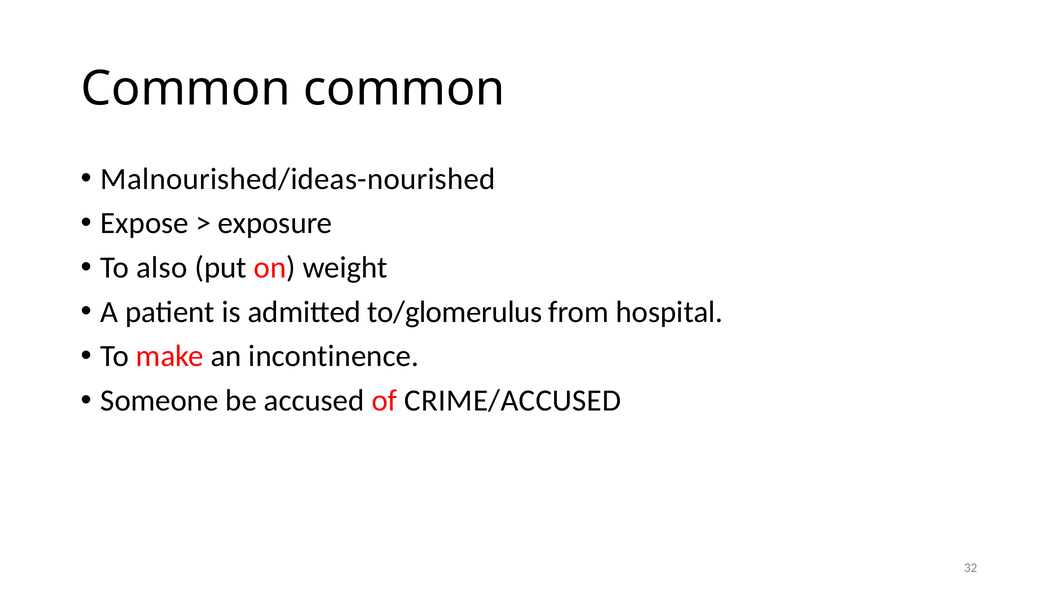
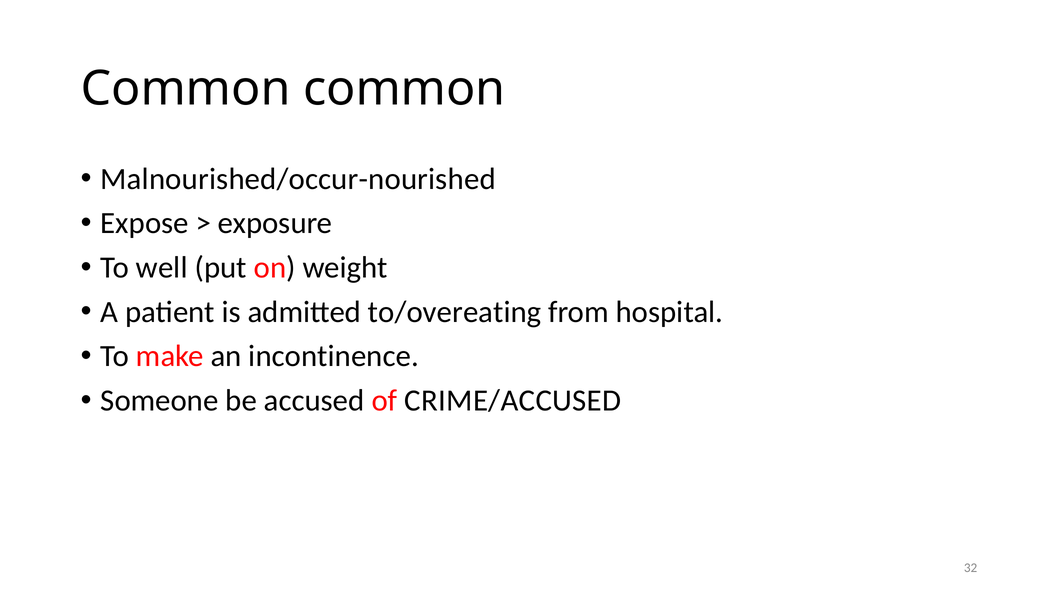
Malnourished/ideas-nourished: Malnourished/ideas-nourished -> Malnourished/occur-nourished
also: also -> well
to/glomerulus: to/glomerulus -> to/overeating
